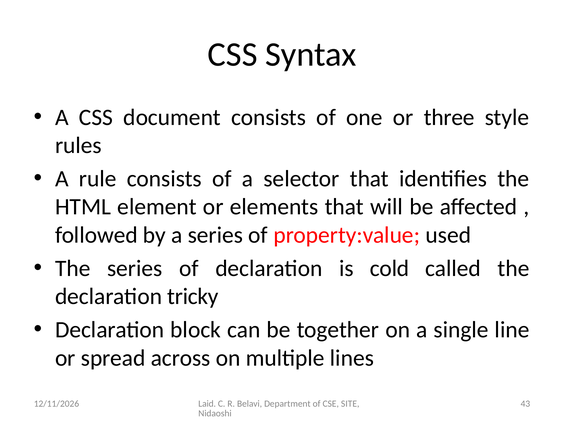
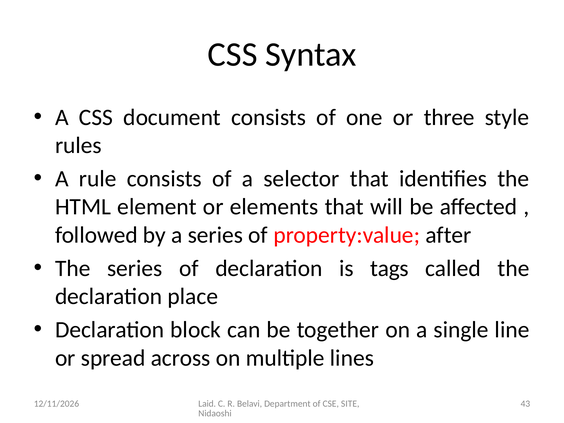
used: used -> after
cold: cold -> tags
tricky: tricky -> place
